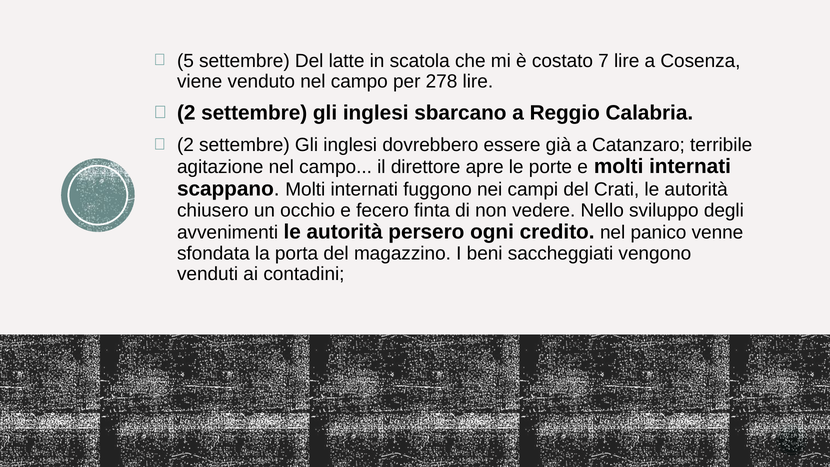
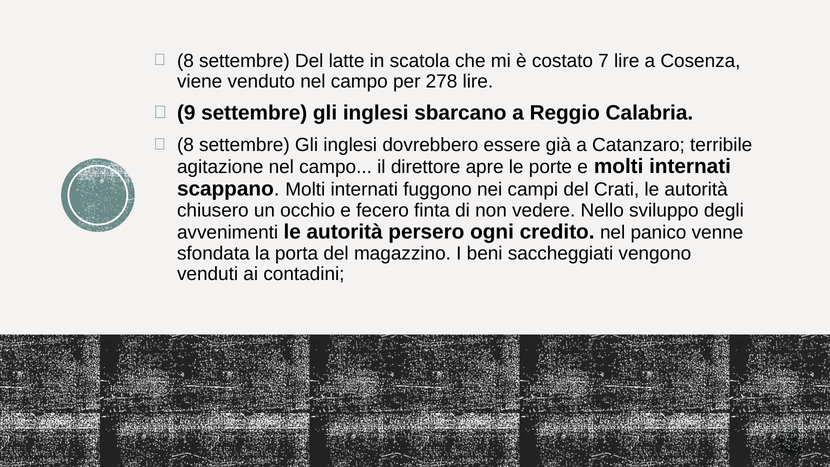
5 at (185, 61): 5 -> 8
2 at (186, 113): 2 -> 9
2 at (185, 145): 2 -> 8
